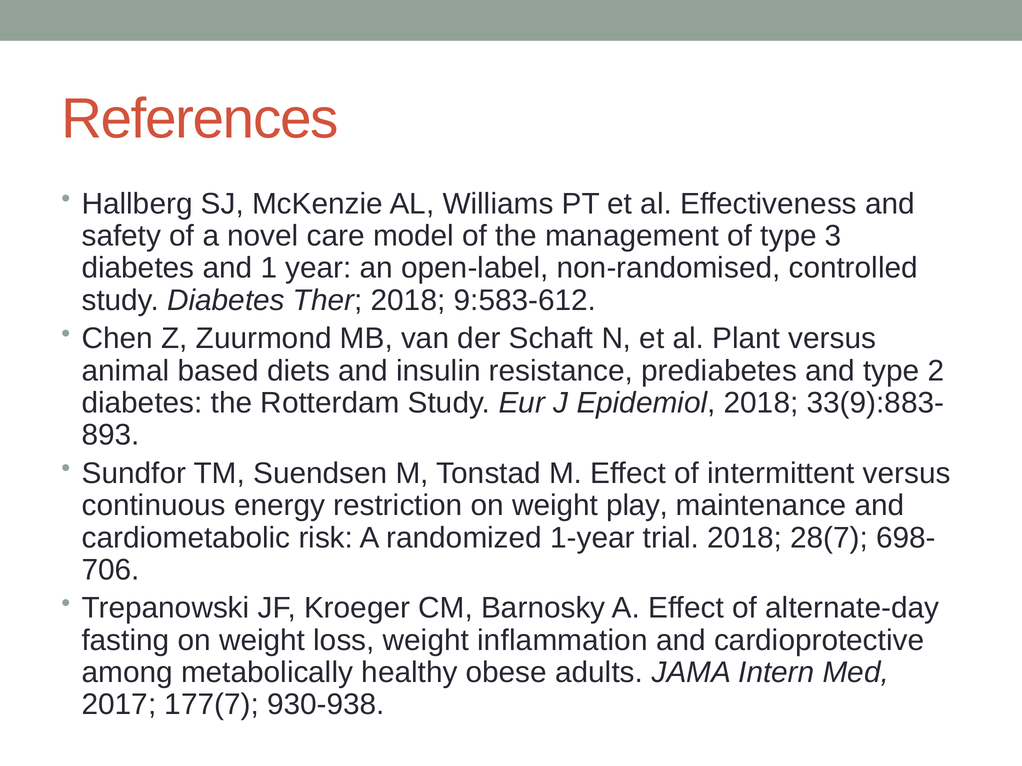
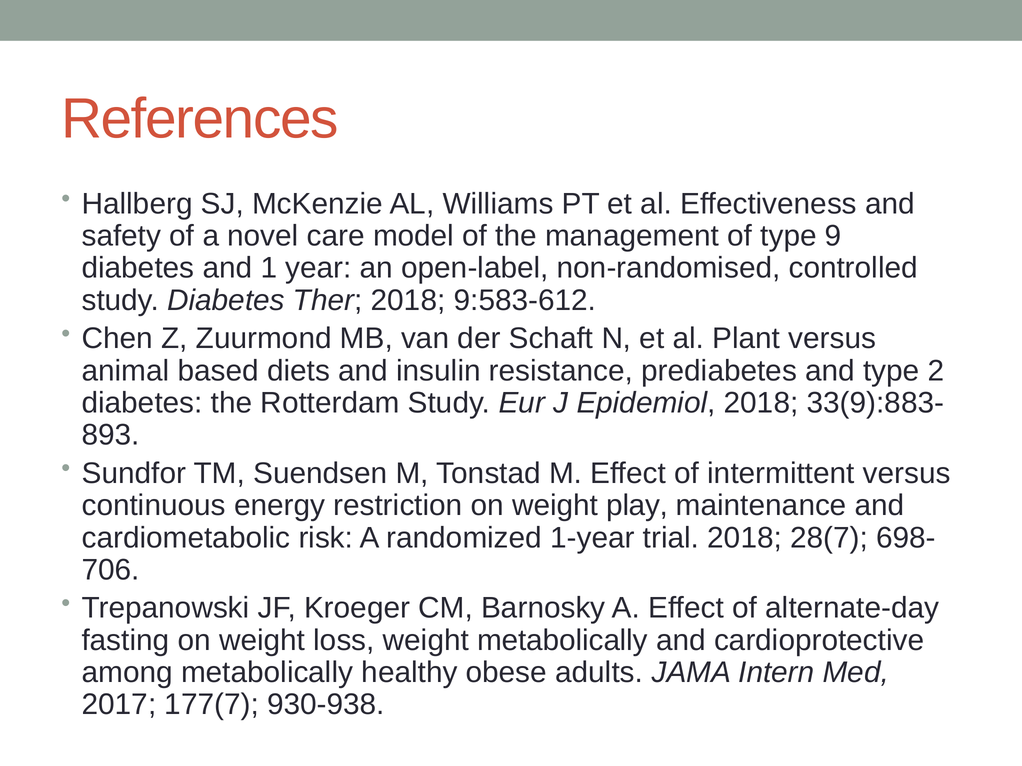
3: 3 -> 9
weight inflammation: inflammation -> metabolically
